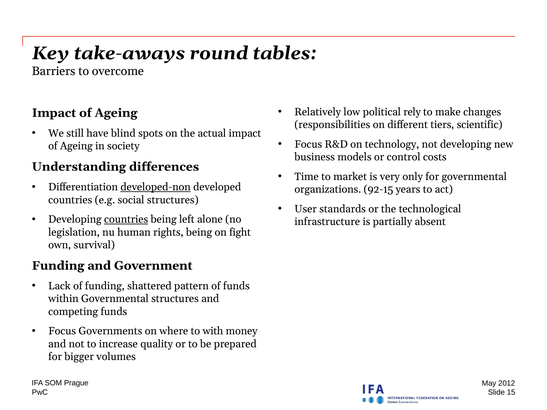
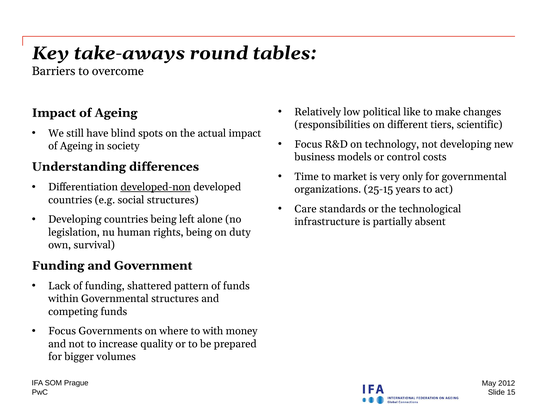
rely: rely -> like
92-15: 92-15 -> 25-15
User: User -> Care
countries at (126, 220) underline: present -> none
fight: fight -> duty
